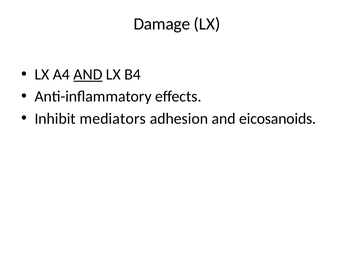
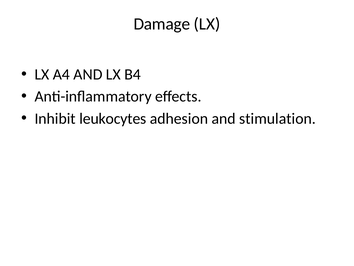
AND at (88, 74) underline: present -> none
mediators: mediators -> leukocytes
eicosanoids: eicosanoids -> stimulation
